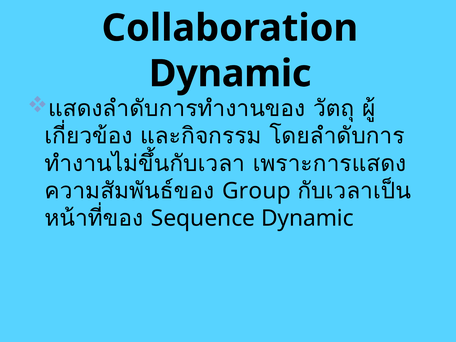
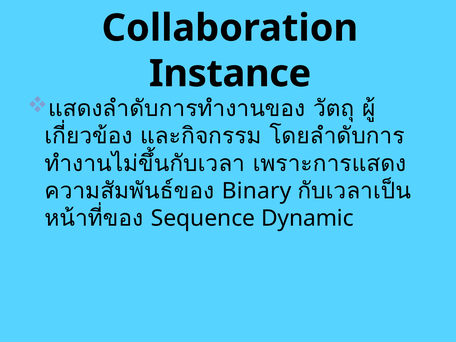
Dynamic at (230, 74): Dynamic -> Instance
Group: Group -> Binary
